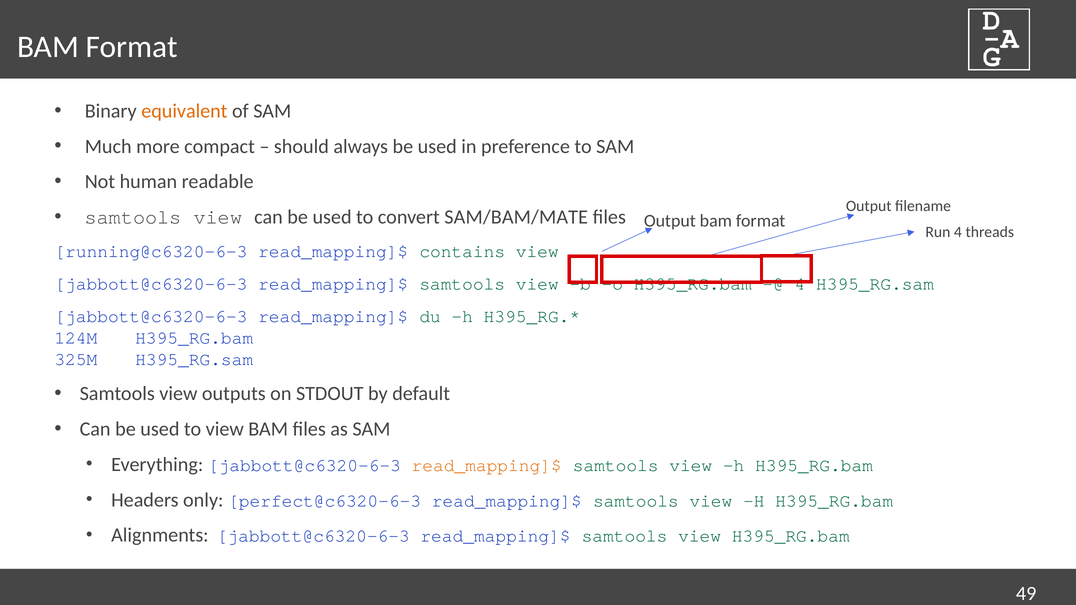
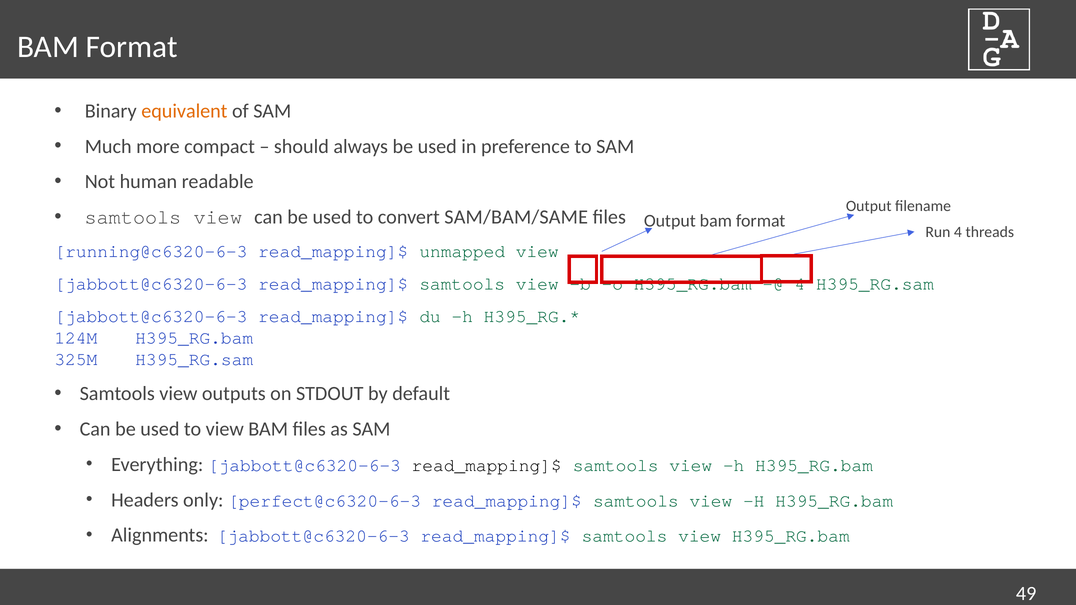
SAM/BAM/MATE: SAM/BAM/MATE -> SAM/BAM/SAME
contains: contains -> unmapped
read_mapping]$ at (487, 465) colour: orange -> black
